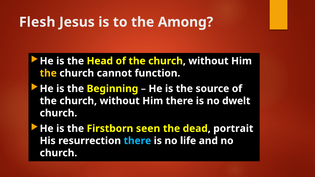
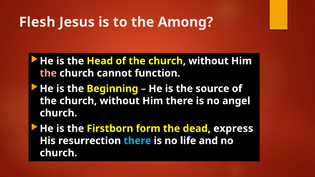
the at (48, 73) colour: yellow -> pink
dwelt: dwelt -> angel
seen: seen -> form
portrait: portrait -> express
